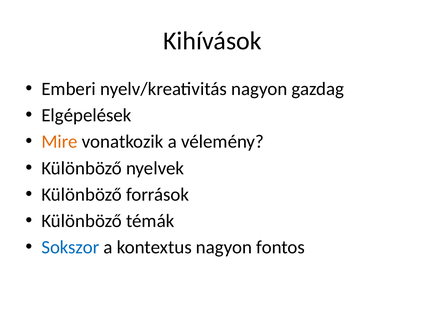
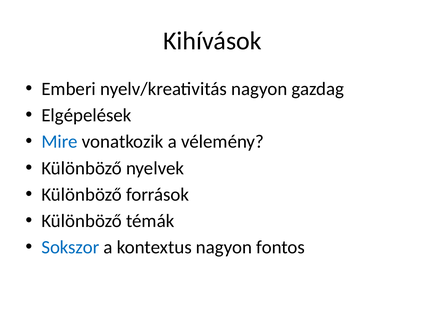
Mire colour: orange -> blue
